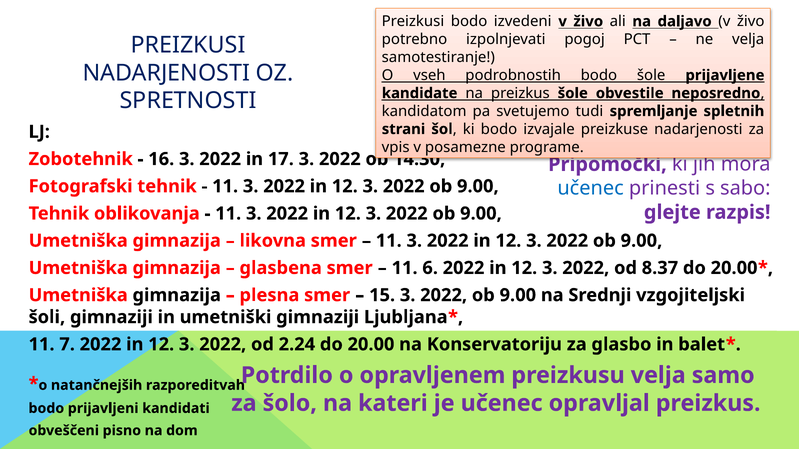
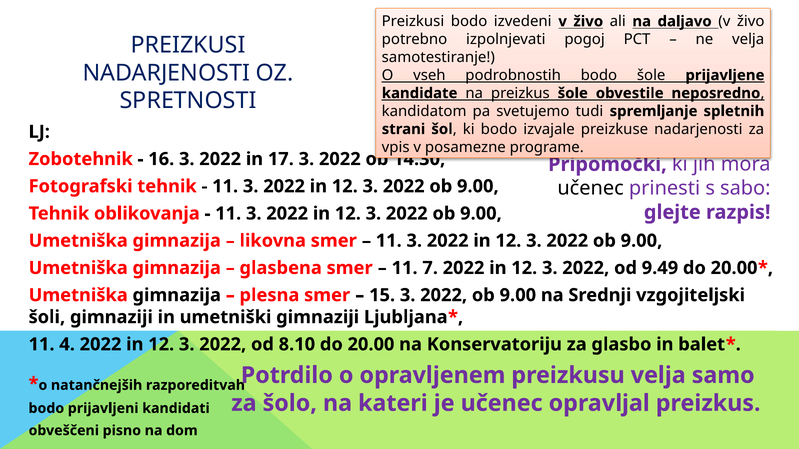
učenec at (591, 188) colour: blue -> black
6: 6 -> 7
8.37: 8.37 -> 9.49
7: 7 -> 4
2.24: 2.24 -> 8.10
